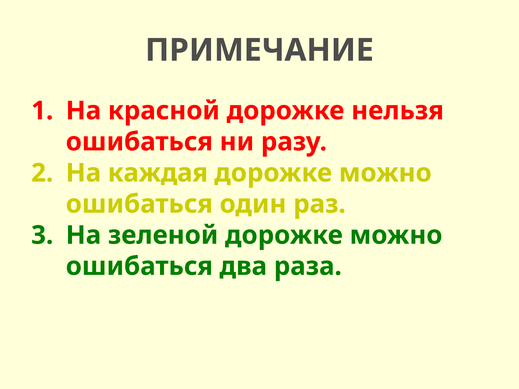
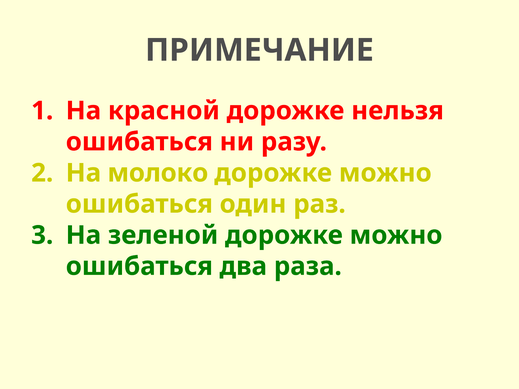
каждая: каждая -> молоко
